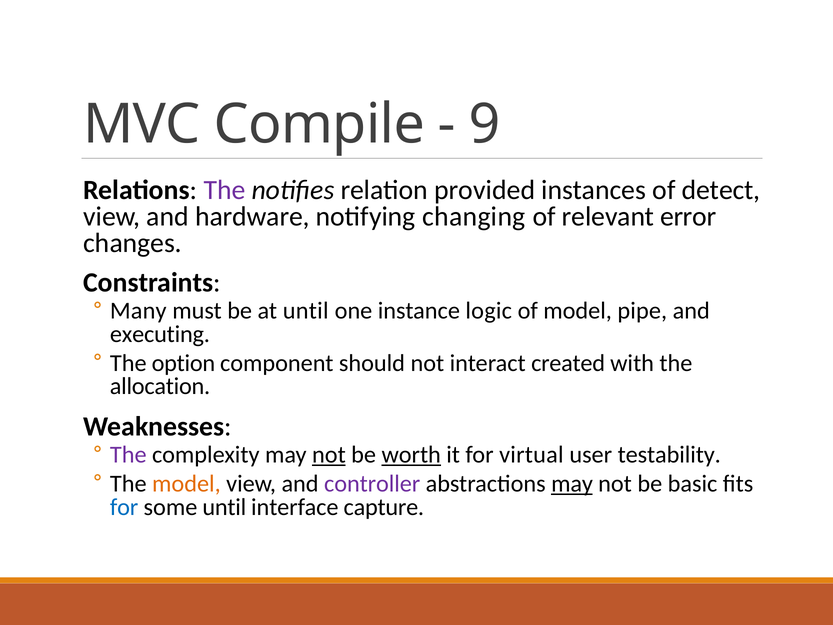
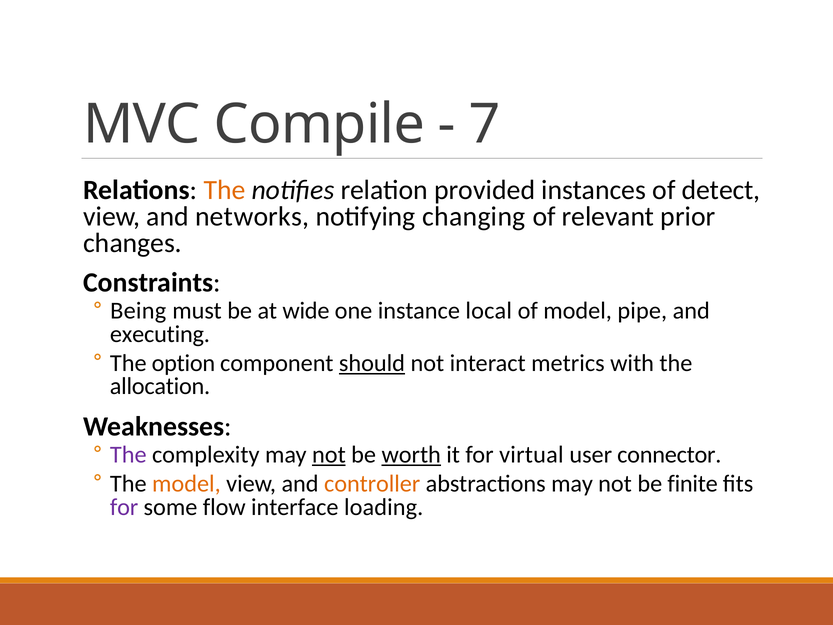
9: 9 -> 7
The at (225, 190) colour: purple -> orange
hardware: hardware -> networks
error: error -> prior
Many: Many -> Being
at until: until -> wide
logic: logic -> local
should underline: none -> present
created: created -> metrics
testability: testability -> connector
controller colour: purple -> orange
may at (572, 484) underline: present -> none
basic: basic -> finite
for at (124, 507) colour: blue -> purple
some until: until -> flow
capture: capture -> loading
